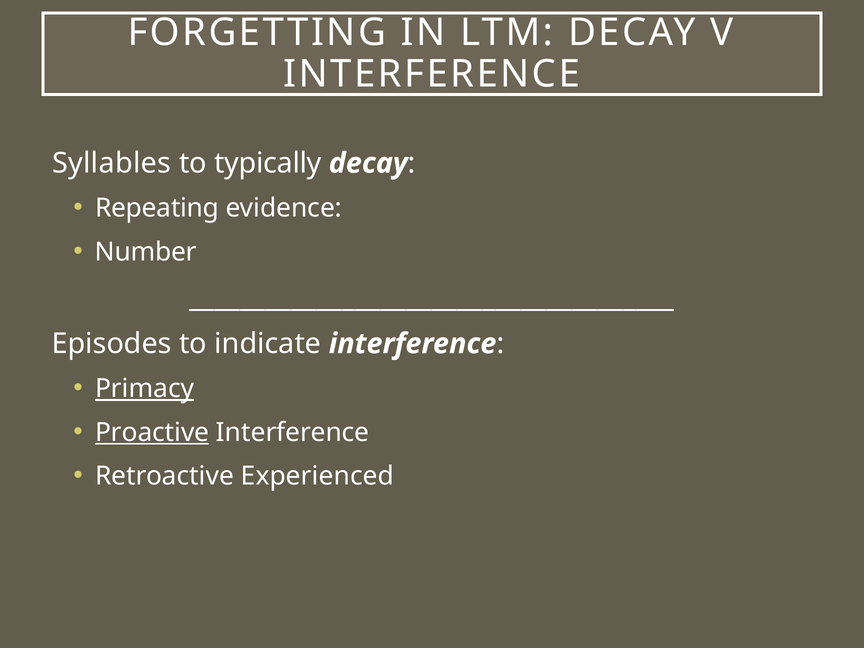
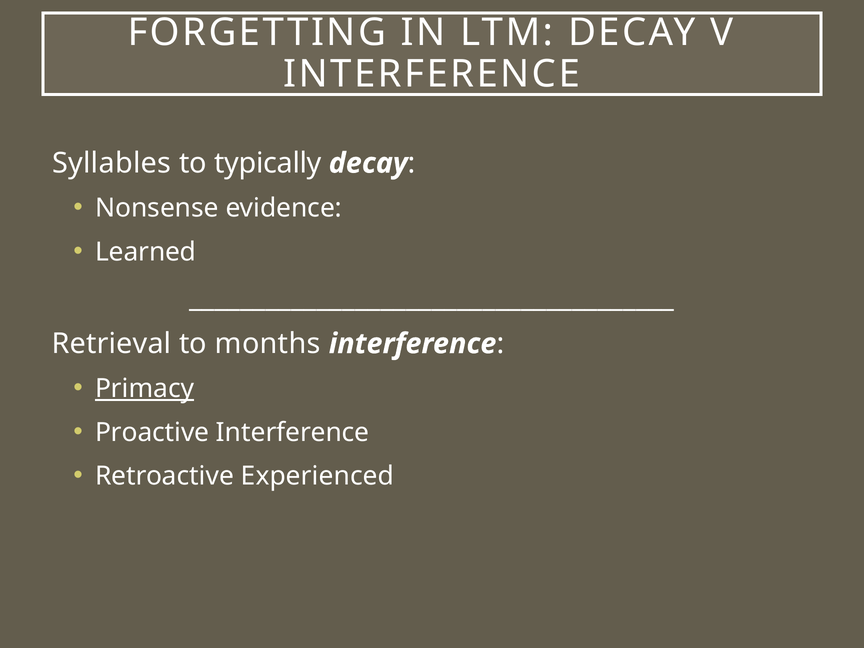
Repeating: Repeating -> Nonsense
Number: Number -> Learned
Episodes: Episodes -> Retrieval
indicate: indicate -> months
Proactive underline: present -> none
